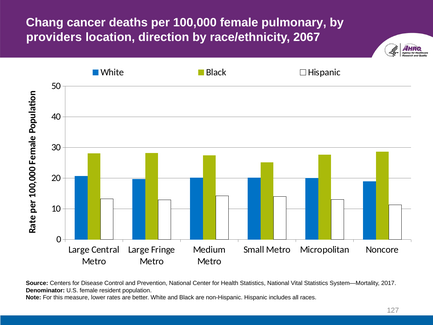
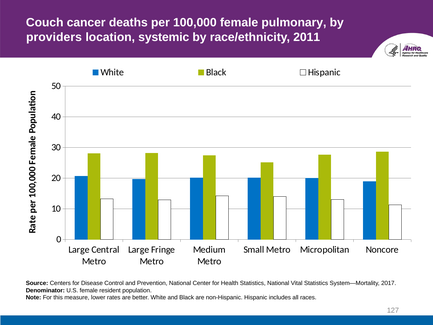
Chang: Chang -> Couch
direction: direction -> systemic
2067: 2067 -> 2011
